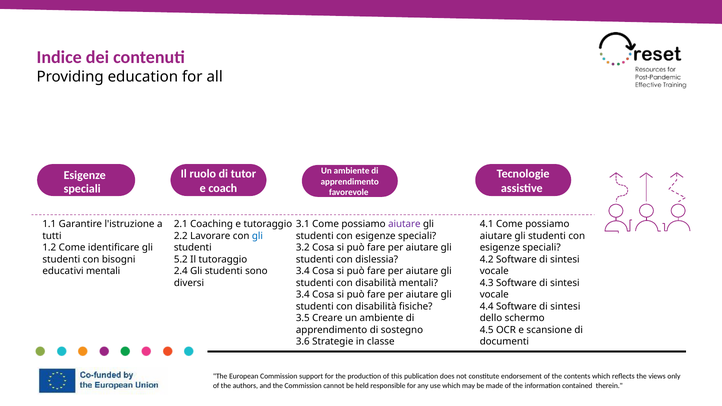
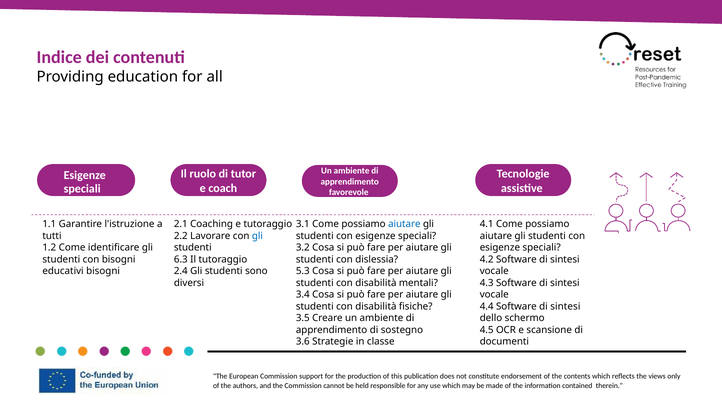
aiutare at (404, 224) colour: purple -> blue
5.2: 5.2 -> 6.3
educativi mentali: mentali -> bisogni
3.4 at (303, 271): 3.4 -> 5.3
